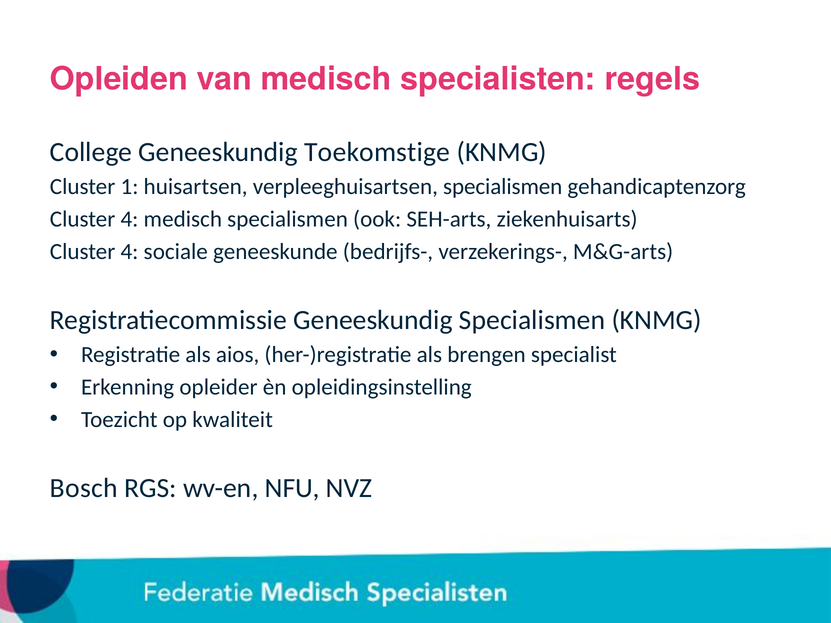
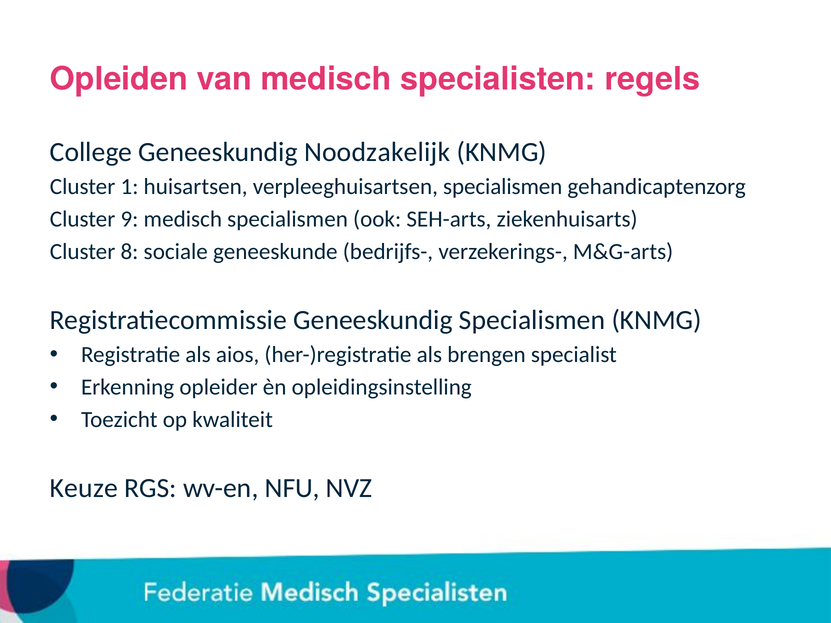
Toekomstige: Toekomstige -> Noodzakelijk
4 at (129, 219): 4 -> 9
4 at (129, 252): 4 -> 8
Bosch: Bosch -> Keuze
